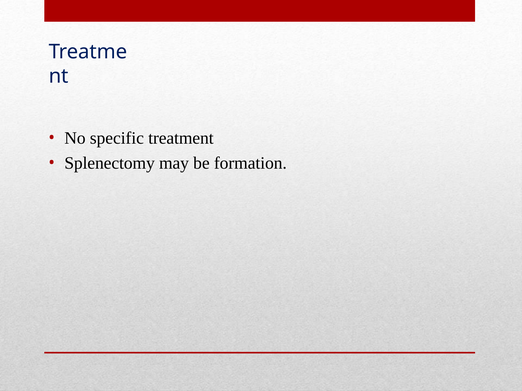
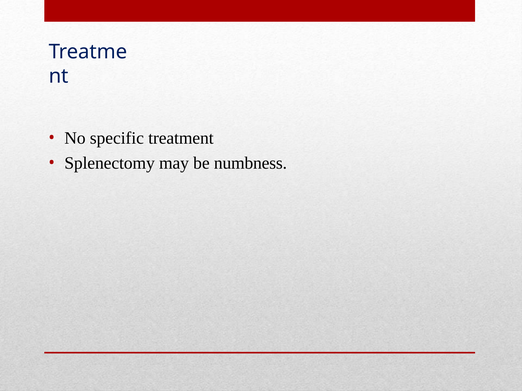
formation: formation -> numbness
